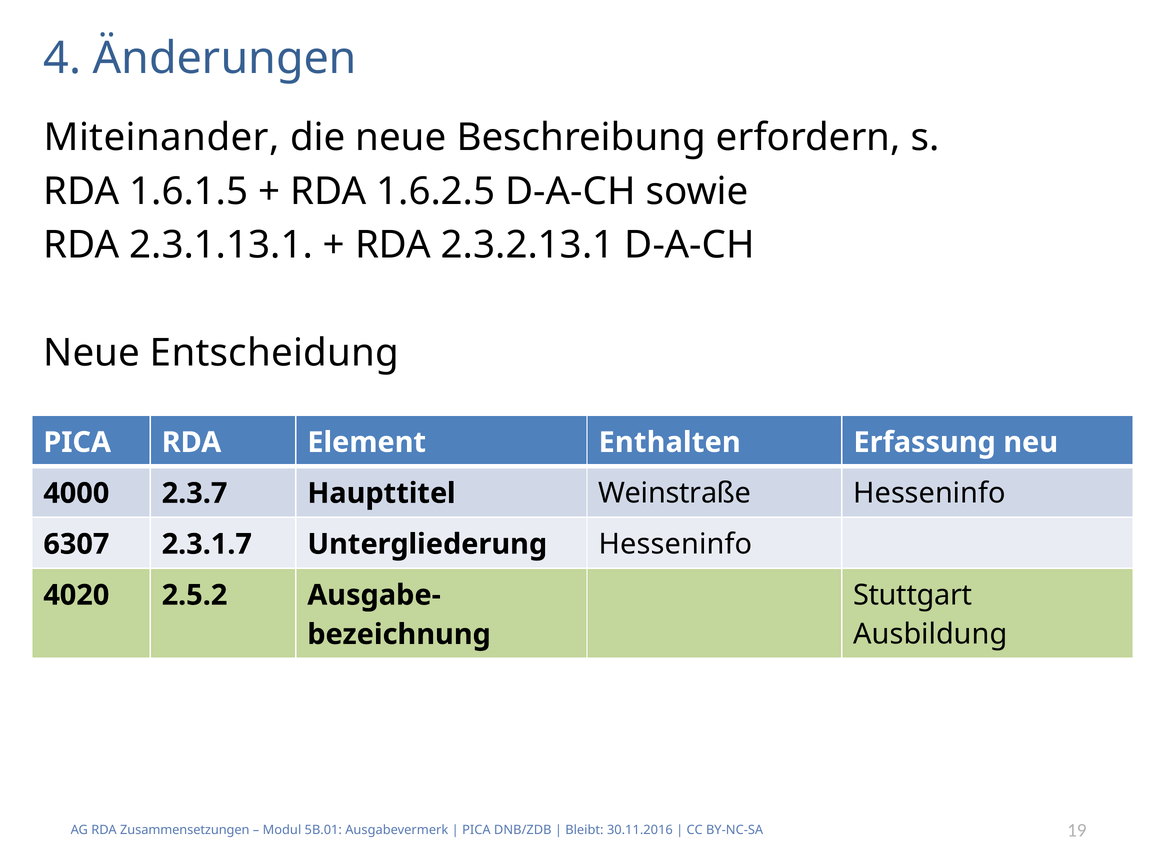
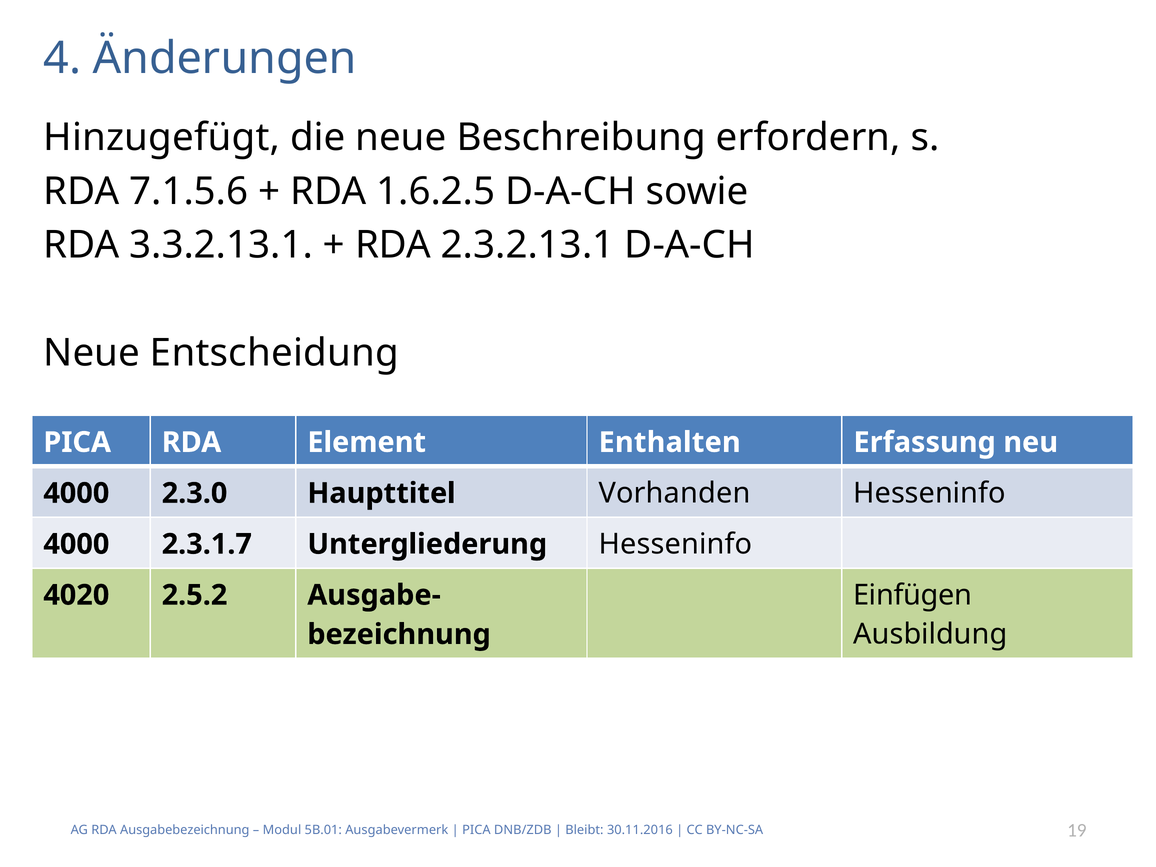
Miteinander: Miteinander -> Hinzugefügt
1.6.1.5: 1.6.1.5 -> 7.1.5.6
2.3.1.13.1: 2.3.1.13.1 -> 3.3.2.13.1
2.3.7: 2.3.7 -> 2.3.0
Weinstraße: Weinstraße -> Vorhanden
6307 at (76, 544): 6307 -> 4000
Stuttgart: Stuttgart -> Einfügen
Zusammensetzungen: Zusammensetzungen -> Ausgabebezeichnung
